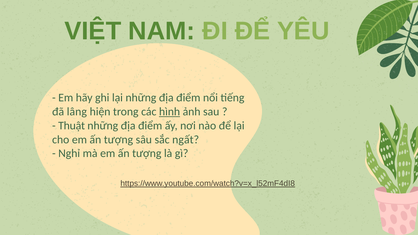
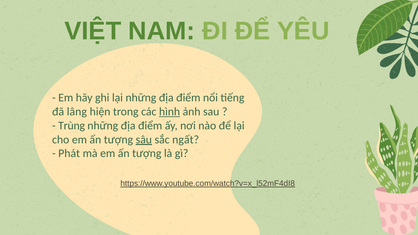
Thuật: Thuật -> Trùng
sâu underline: none -> present
Nghỉ: Nghỉ -> Phát
